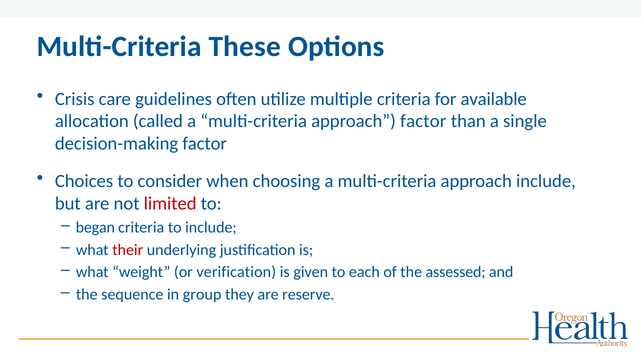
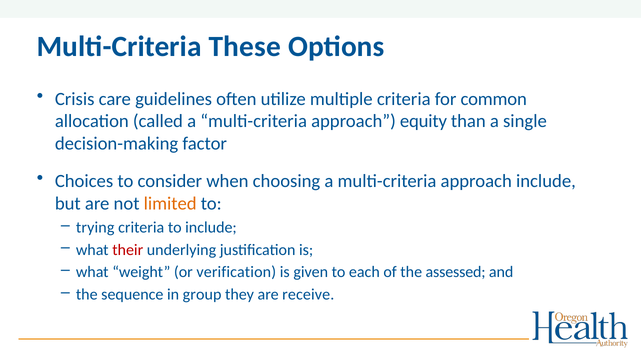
available: available -> common
approach factor: factor -> equity
limited colour: red -> orange
began: began -> trying
reserve: reserve -> receive
